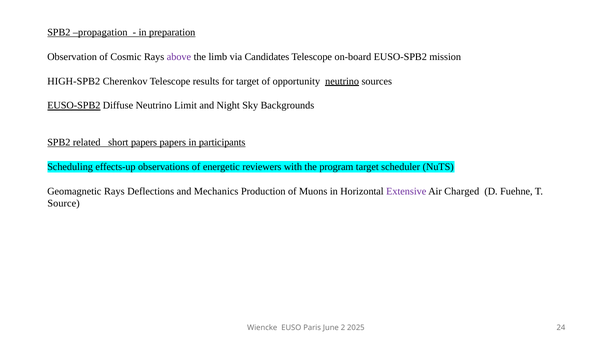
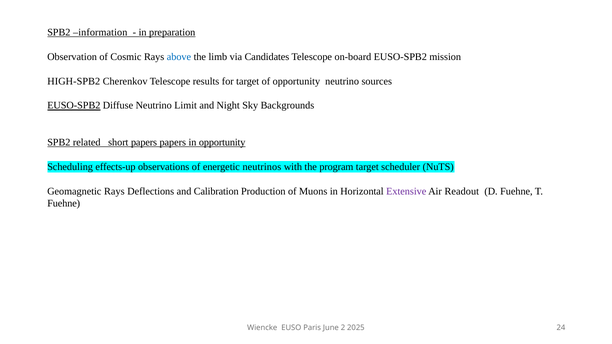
propagation: propagation -> information
above colour: purple -> blue
neutrino at (342, 81) underline: present -> none
in participants: participants -> opportunity
reviewers: reviewers -> neutrinos
Mechanics: Mechanics -> Calibration
Charged: Charged -> Readout
Source at (64, 204): Source -> Fuehne
